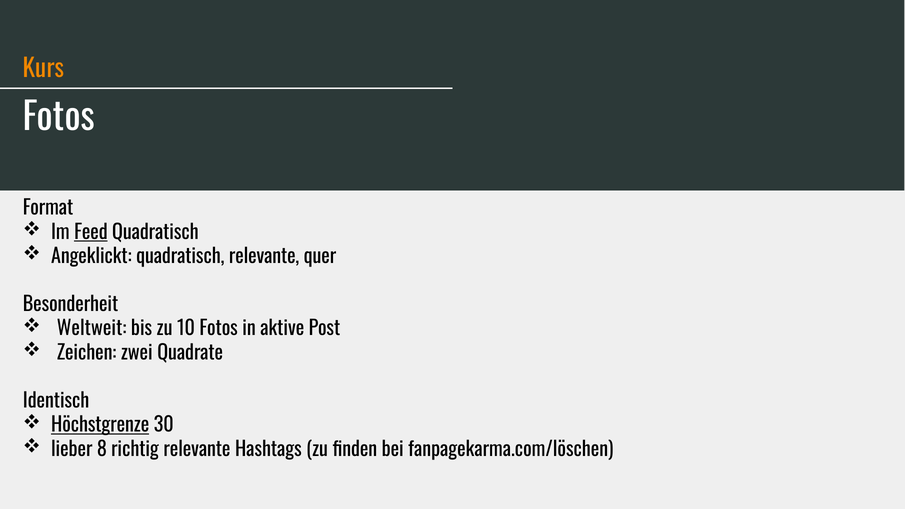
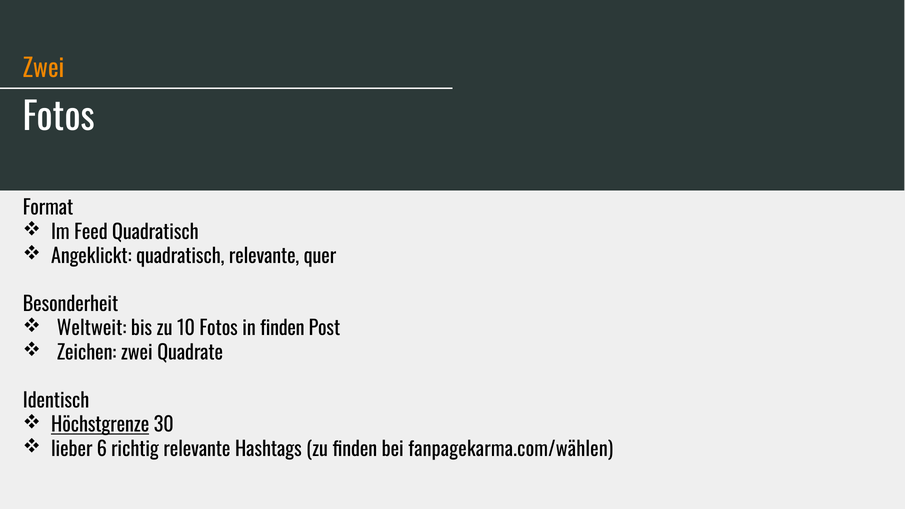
Kurs at (44, 69): Kurs -> Zwei
Feed underline: present -> none
in aktive: aktive -> finden
8: 8 -> 6
fanpagekarma.com/löschen: fanpagekarma.com/löschen -> fanpagekarma.com/wählen
